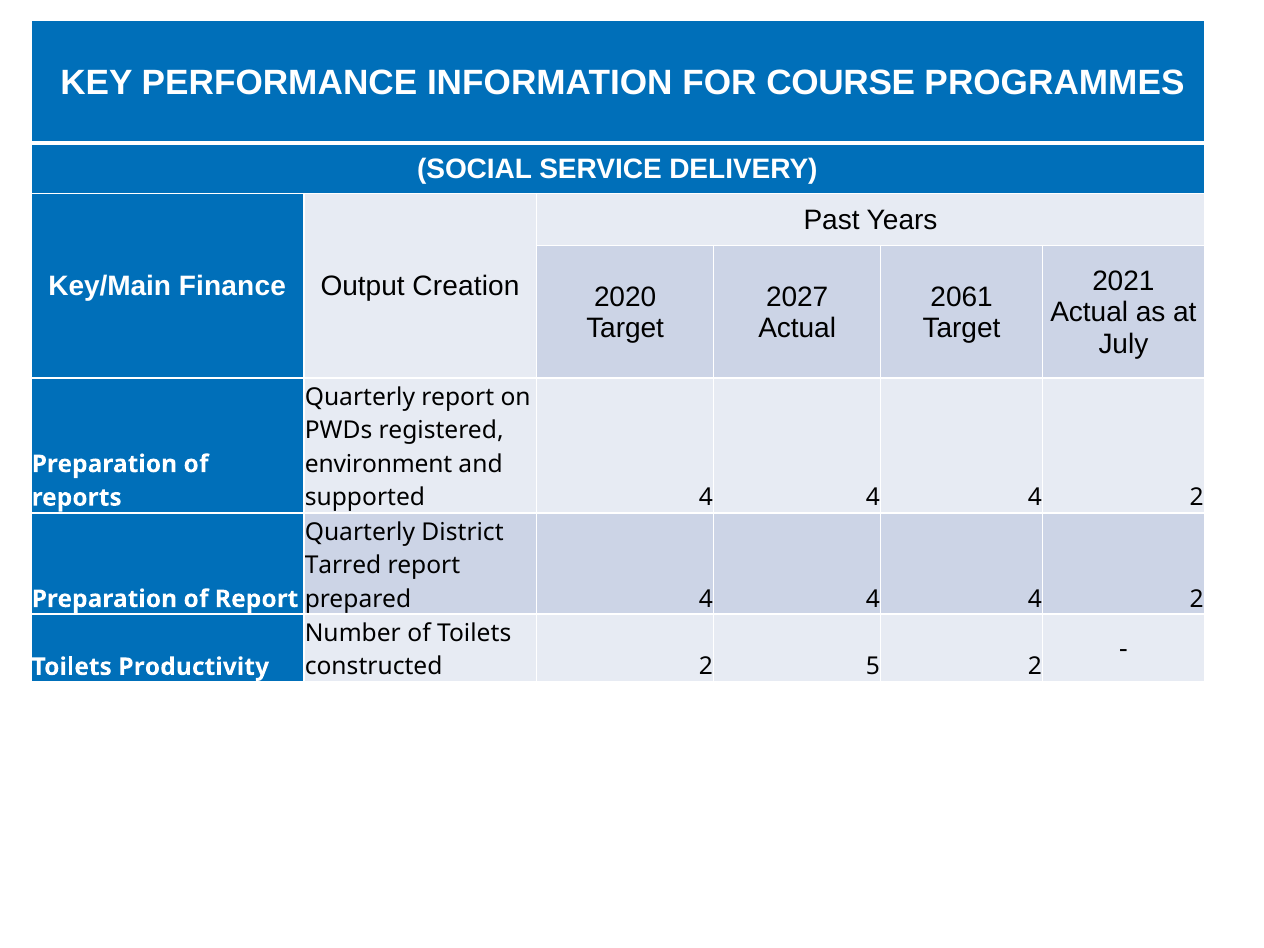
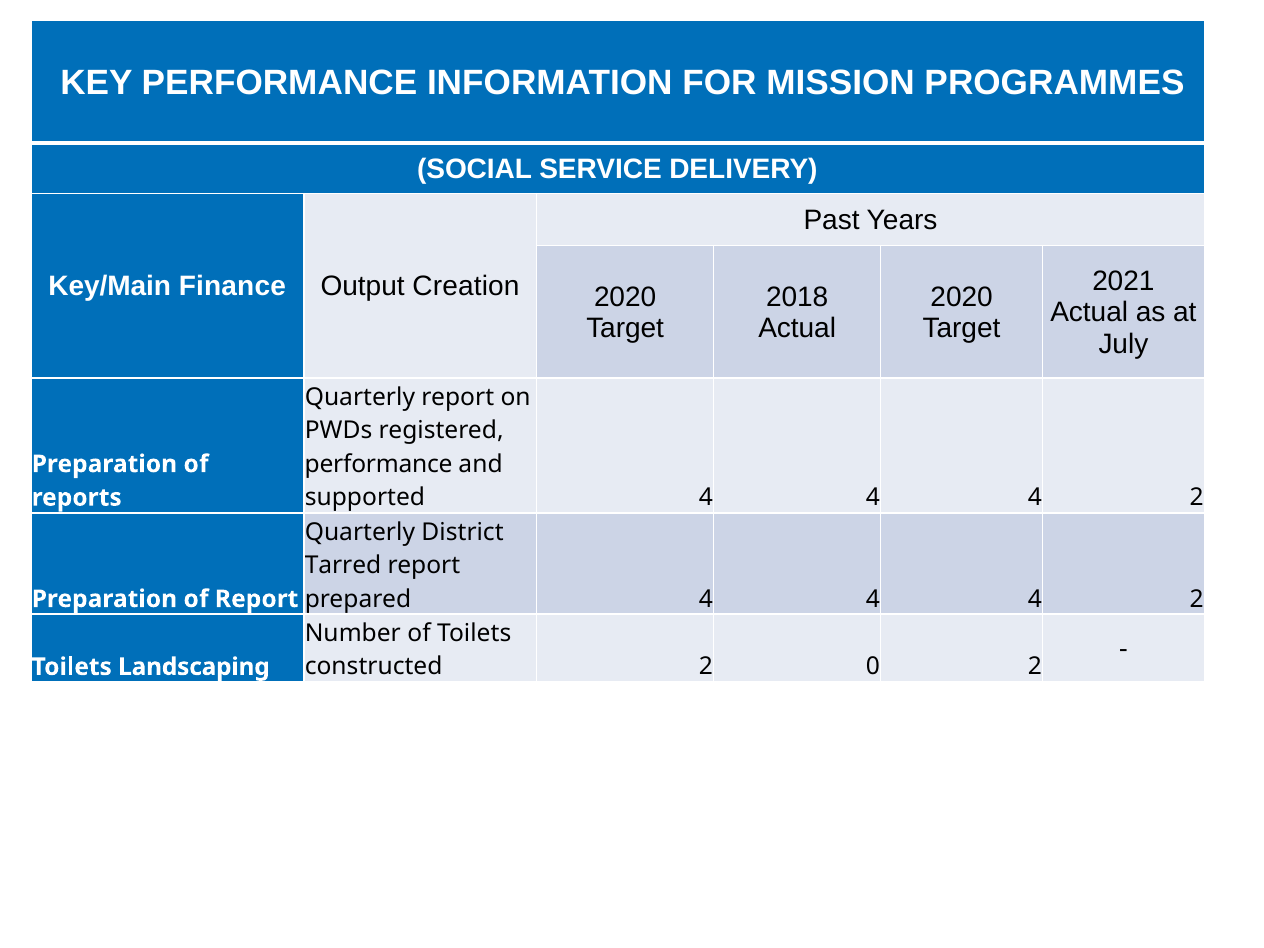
COURSE: COURSE -> MISSION
2027: 2027 -> 2018
2061 at (962, 297): 2061 -> 2020
environment at (379, 464): environment -> performance
5: 5 -> 0
Productivity: Productivity -> Landscaping
